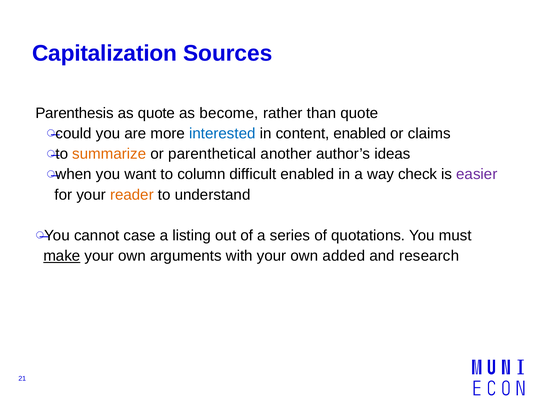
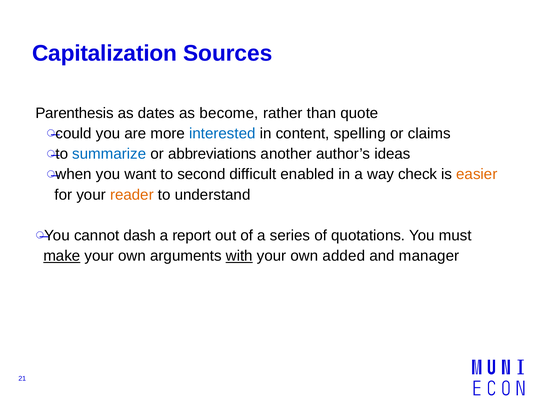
as quote: quote -> dates
content enabled: enabled -> spelling
summarize colour: orange -> blue
parenthetical: parenthetical -> abbreviations
column: column -> second
easier colour: purple -> orange
case: case -> dash
listing: listing -> report
with underline: none -> present
research: research -> manager
